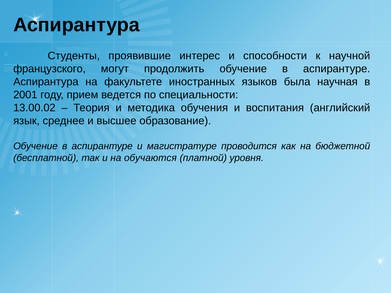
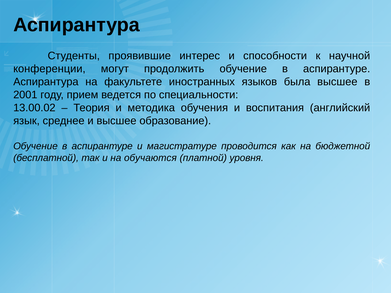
французского: французского -> конференции
была научная: научная -> высшее
